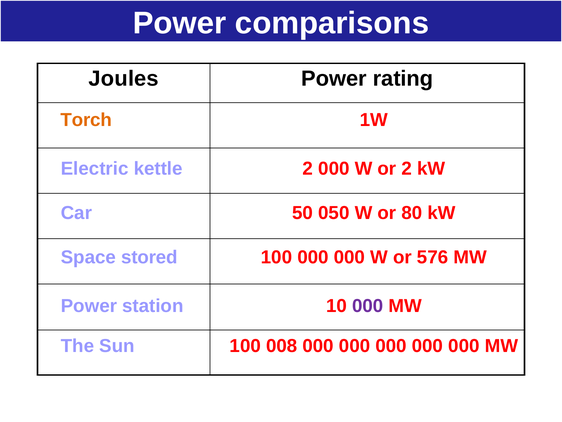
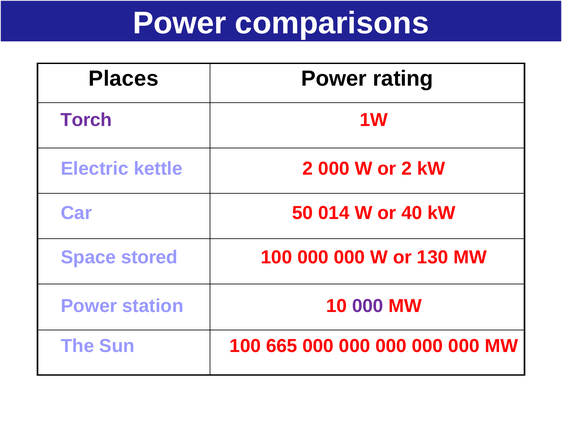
Joules: Joules -> Places
Torch colour: orange -> purple
050: 050 -> 014
80: 80 -> 40
576: 576 -> 130
008: 008 -> 665
